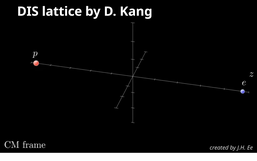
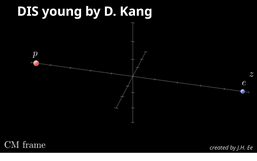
lattice: lattice -> young
